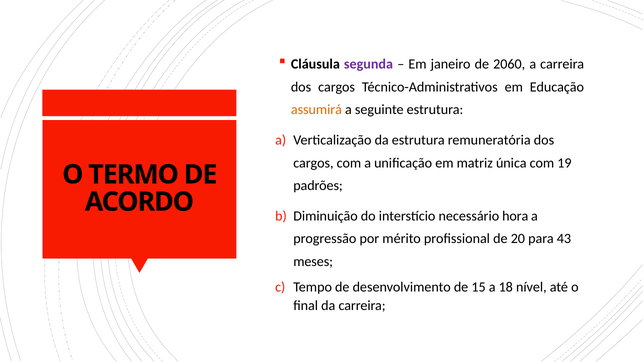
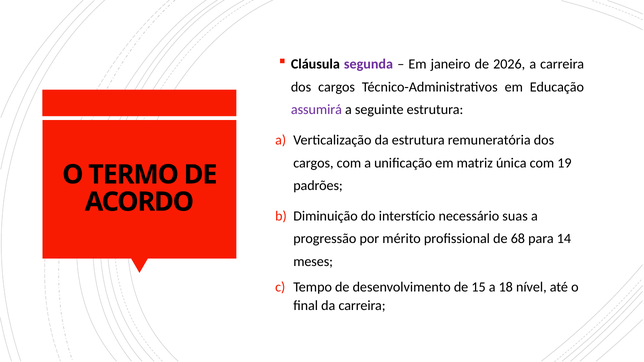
2060: 2060 -> 2026
assumirá colour: orange -> purple
hora: hora -> suas
20: 20 -> 68
43: 43 -> 14
